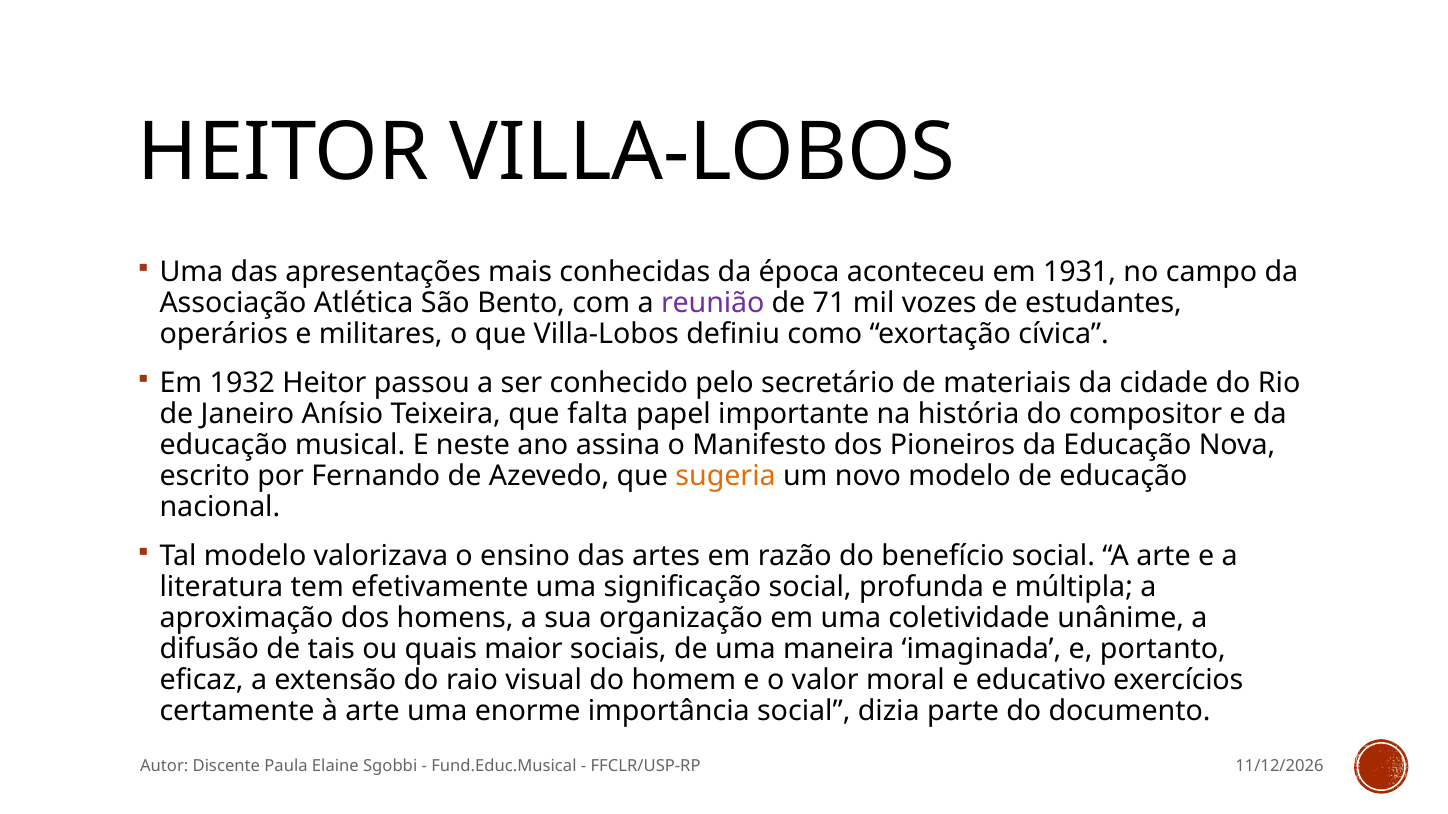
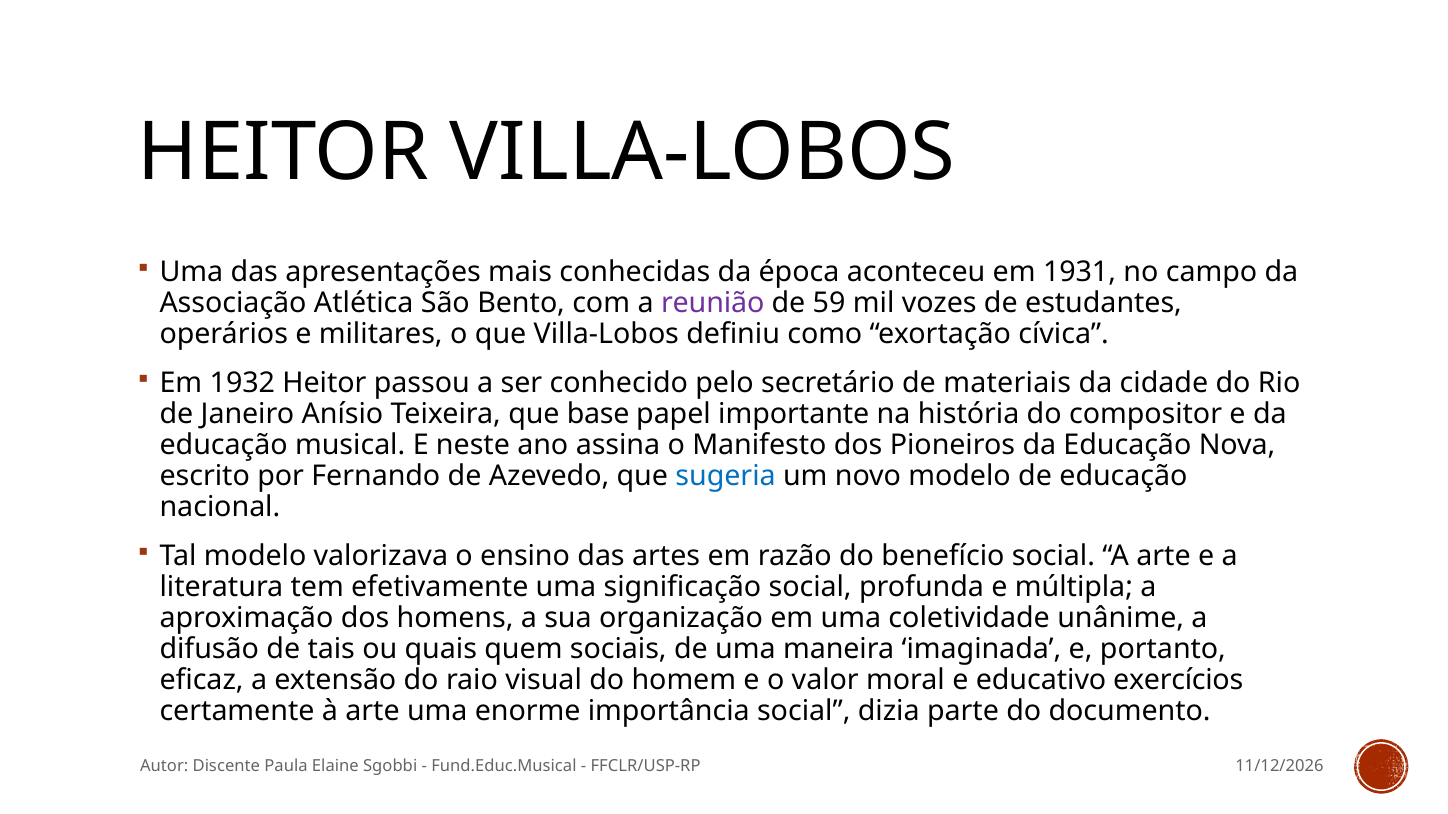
71: 71 -> 59
falta: falta -> base
sugeria colour: orange -> blue
maior: maior -> quem
